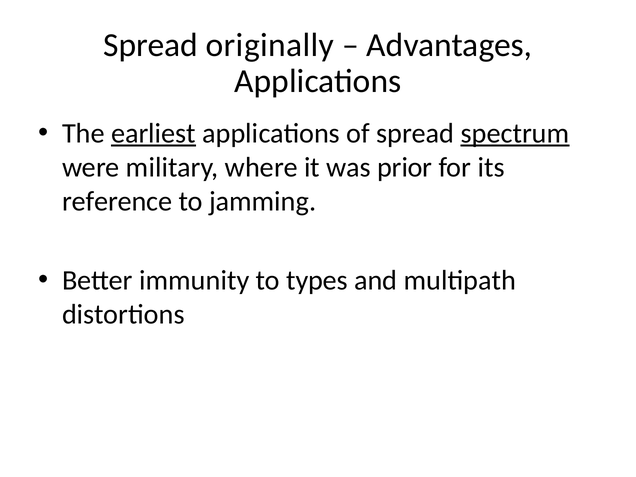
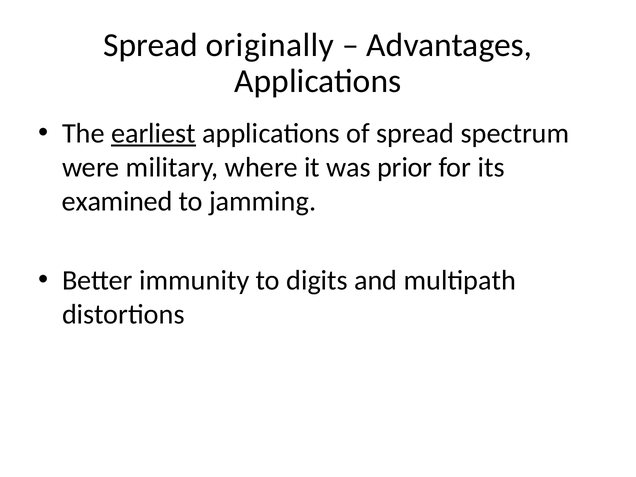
spectrum underline: present -> none
reference: reference -> examined
types: types -> digits
